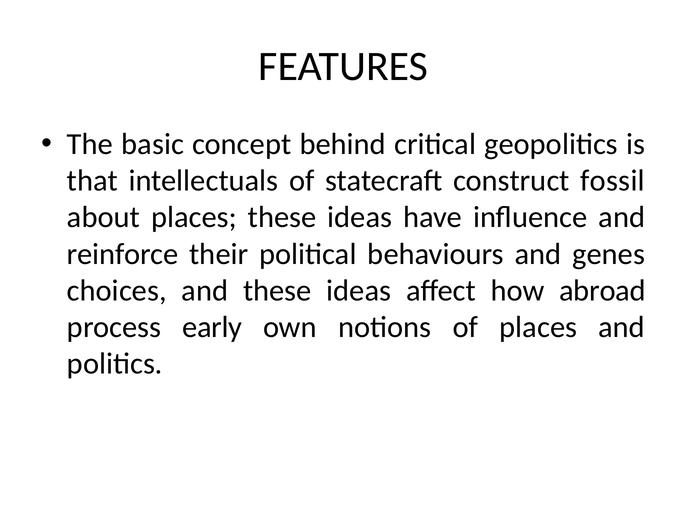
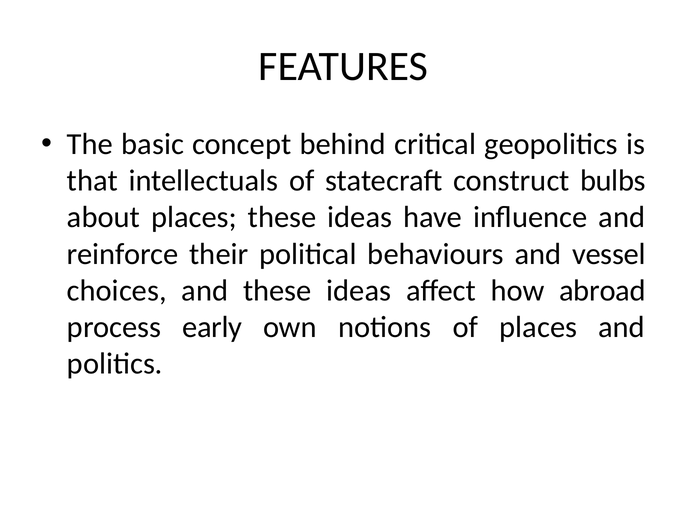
fossil: fossil -> bulbs
genes: genes -> vessel
